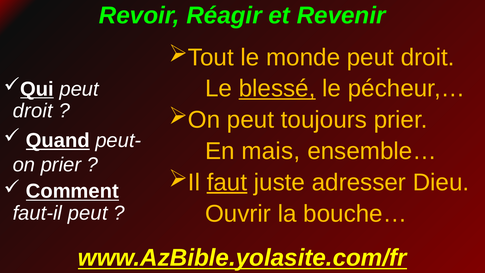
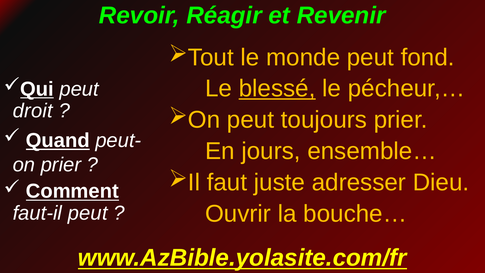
monde peut droit: droit -> fond
mais: mais -> jours
faut underline: present -> none
